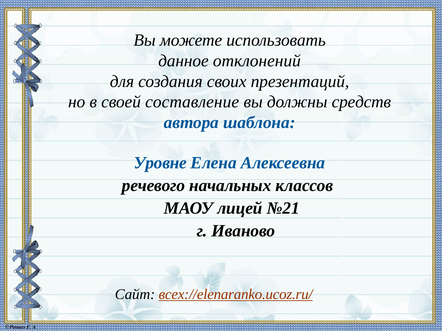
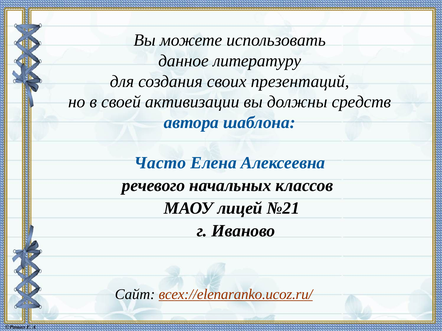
отклонений: отклонений -> литературу
составление: составление -> активизации
Уровне: Уровне -> Часто
